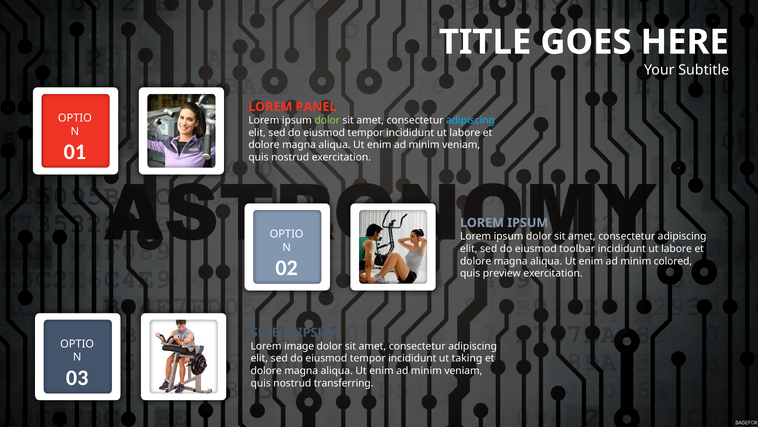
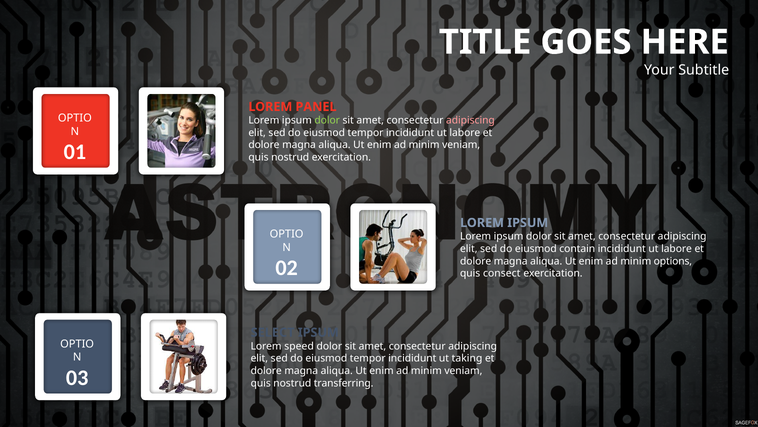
adipiscing at (470, 120) colour: light blue -> pink
toolbar: toolbar -> contain
colored: colored -> options
preview: preview -> consect
image: image -> speed
